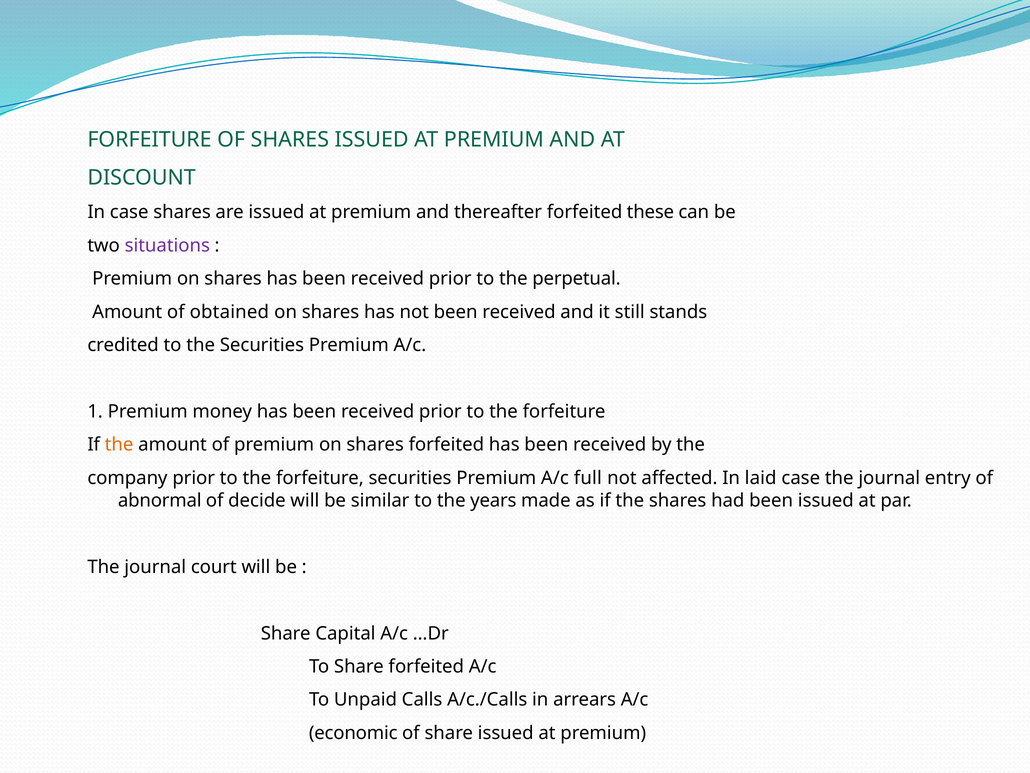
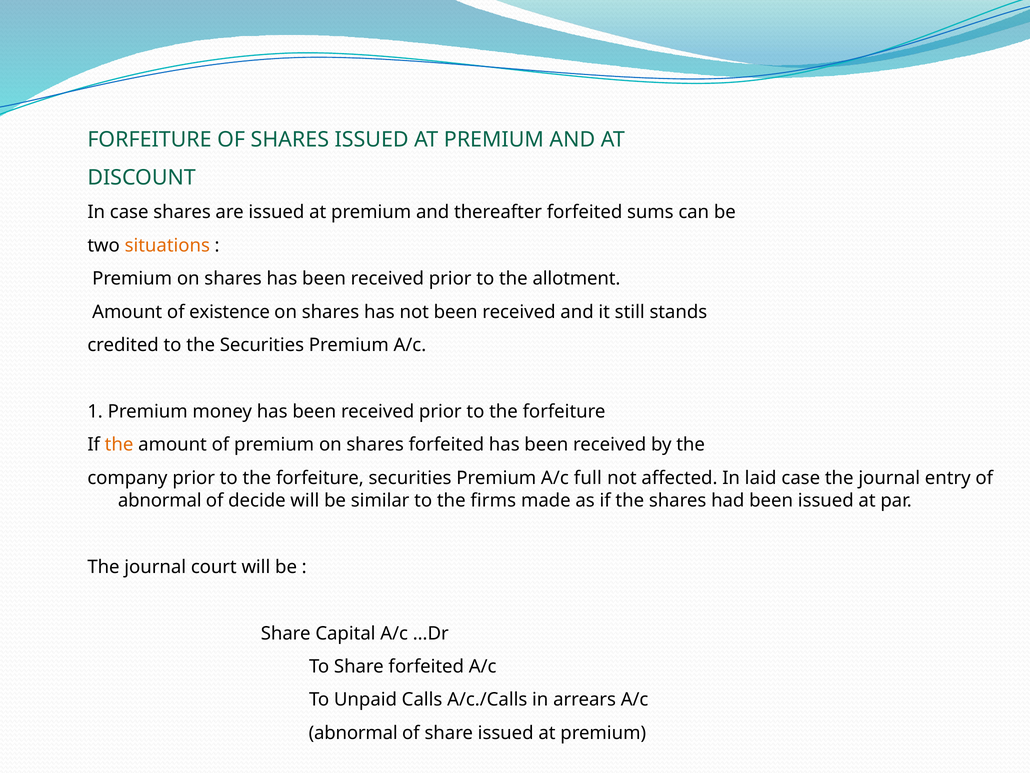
these: these -> sums
situations colour: purple -> orange
perpetual: perpetual -> allotment
obtained: obtained -> existence
years: years -> firms
economic at (353, 733): economic -> abnormal
